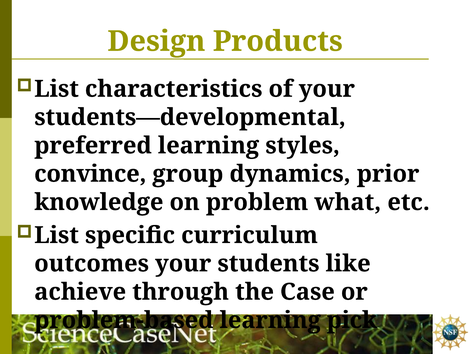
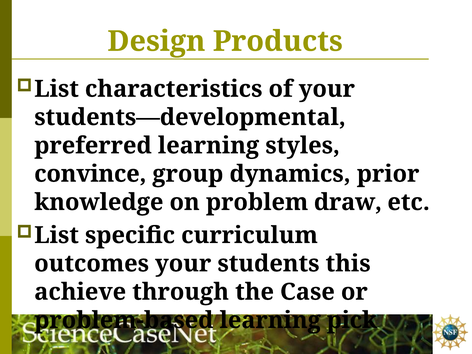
what: what -> draw
like: like -> this
